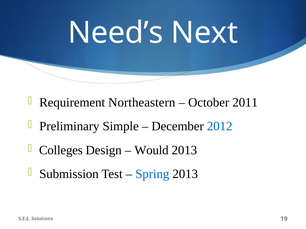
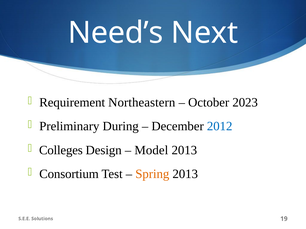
2011: 2011 -> 2023
Simple: Simple -> During
Would: Would -> Model
Submission: Submission -> Consortium
Spring colour: blue -> orange
